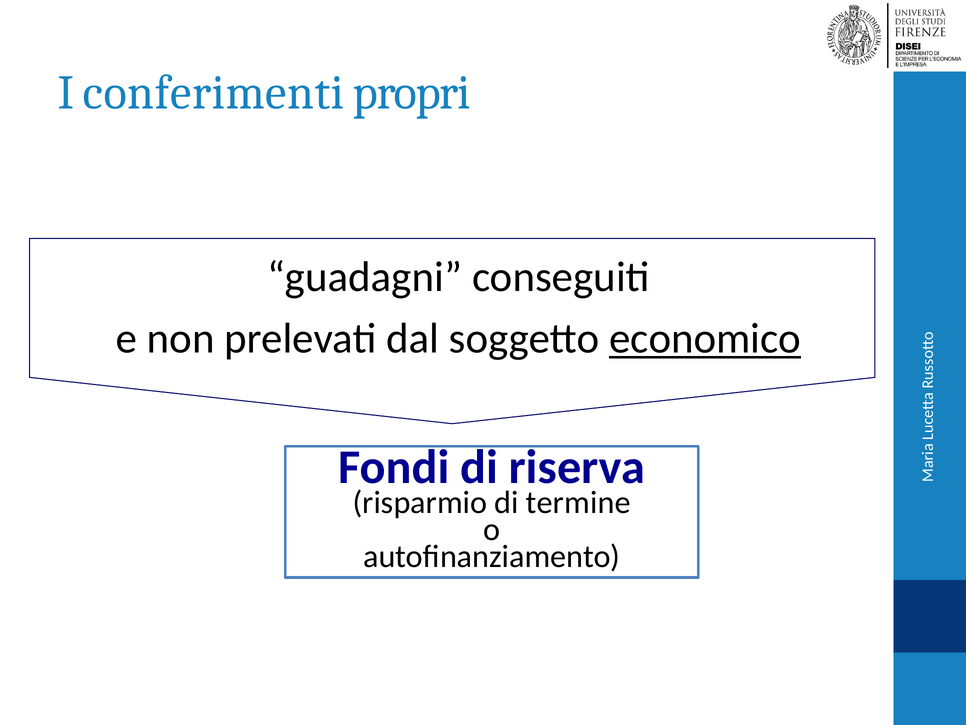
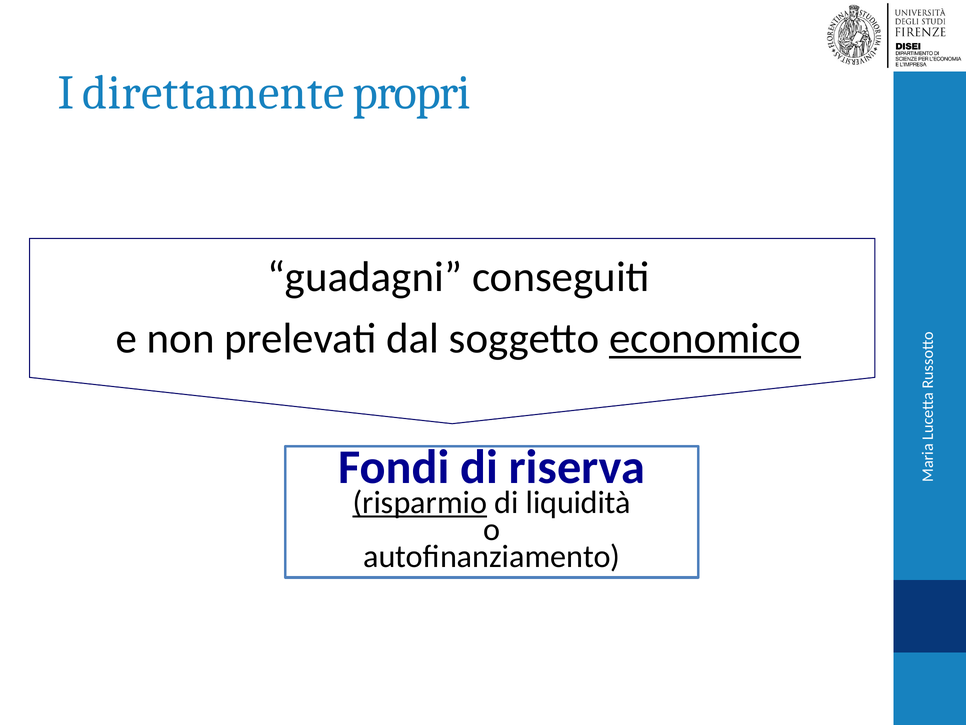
conferimenti: conferimenti -> direttamente
risparmio underline: none -> present
termine: termine -> liquidità
